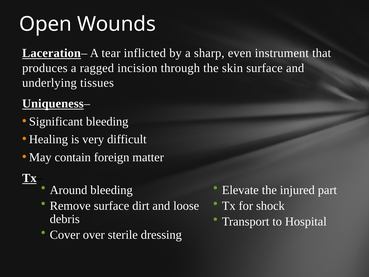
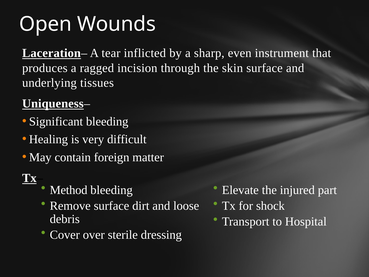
Around: Around -> Method
